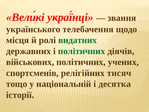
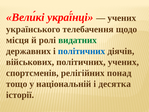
звання at (122, 18): звання -> учених
політичних at (82, 51) colour: green -> blue
тисяч: тисяч -> понад
